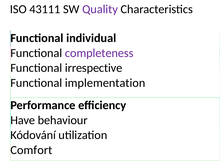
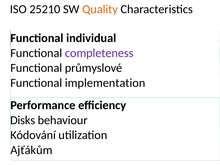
43111: 43111 -> 25210
Quality colour: purple -> orange
irrespective: irrespective -> průmyslové
Have: Have -> Disks
Comfort: Comfort -> Ajťákům
